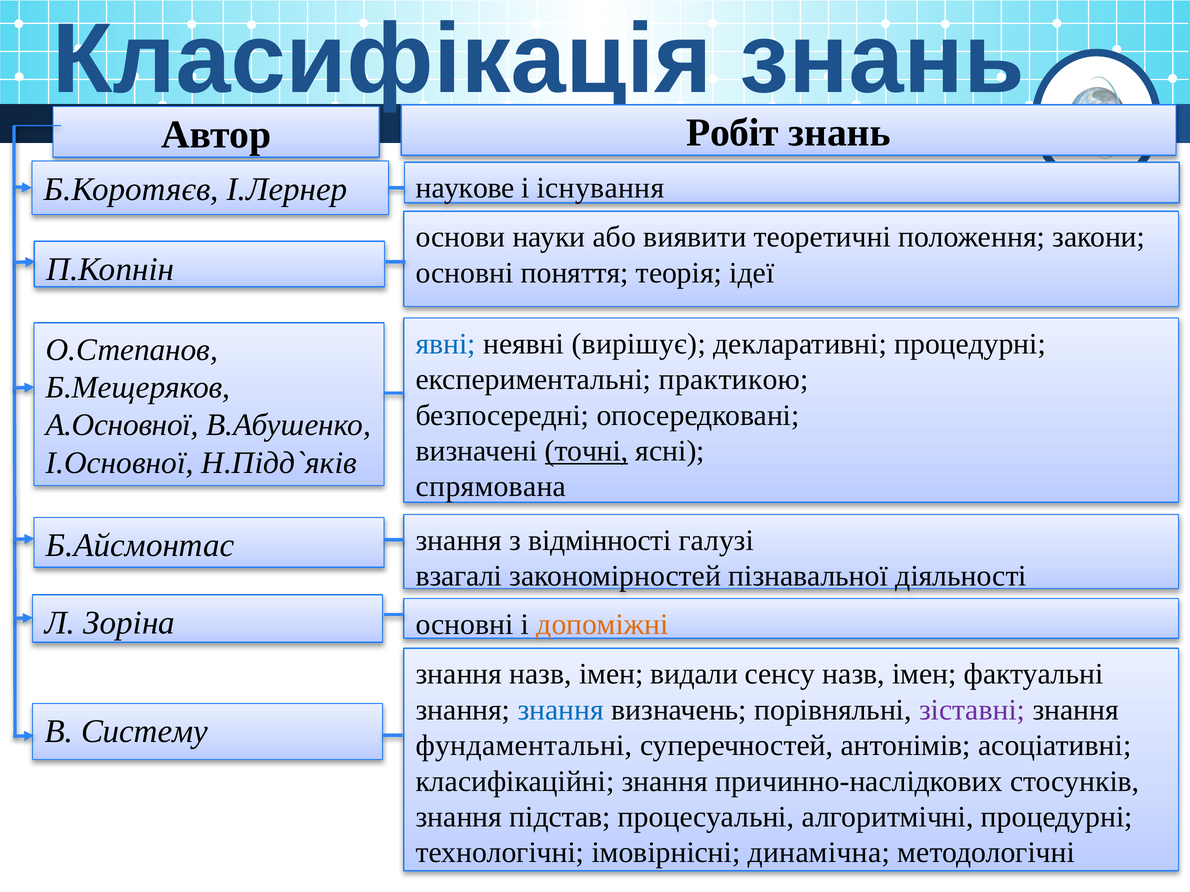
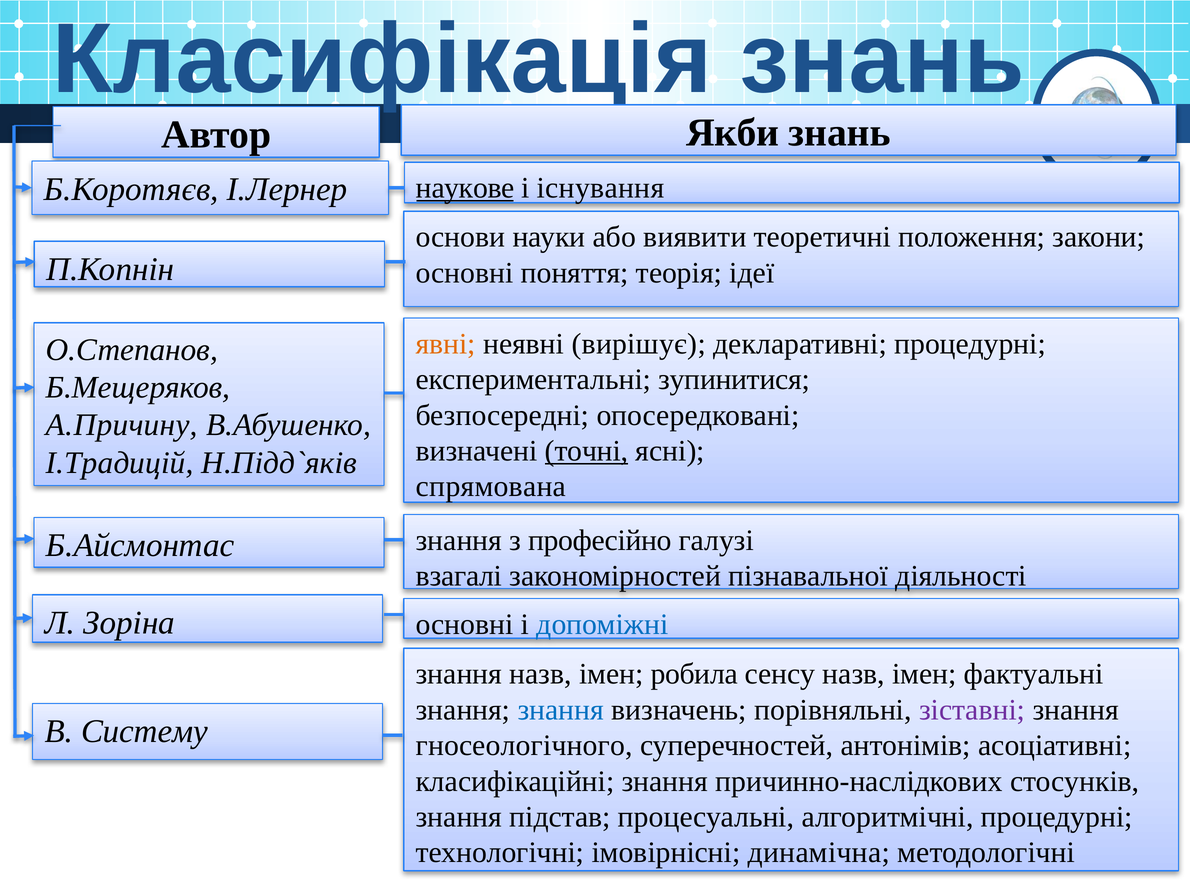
Робіт: Робіт -> Якби
наукове underline: none -> present
явні colour: blue -> orange
практикою: практикою -> зупинитися
А.Основної: А.Основної -> А.Причину
І.Основної: І.Основної -> І.Традицій
відмінності: відмінності -> професійно
допоміжні colour: orange -> blue
видали: видали -> робила
фундаментальні: фундаментальні -> гносеологічного
